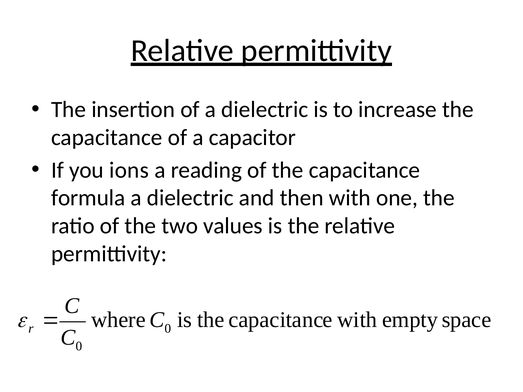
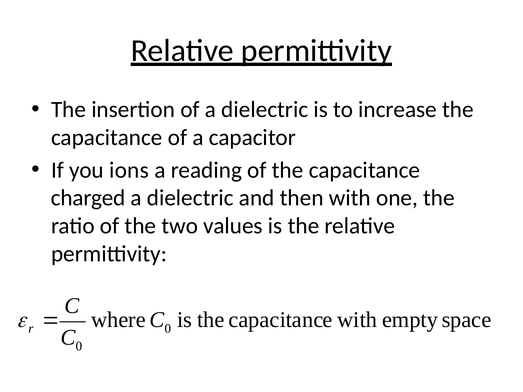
formula: formula -> charged
